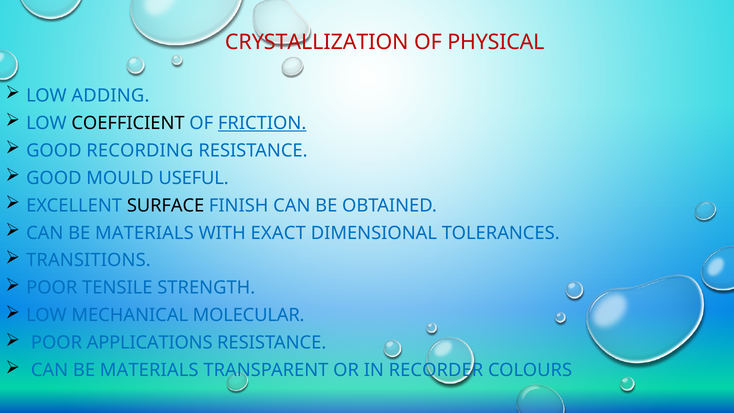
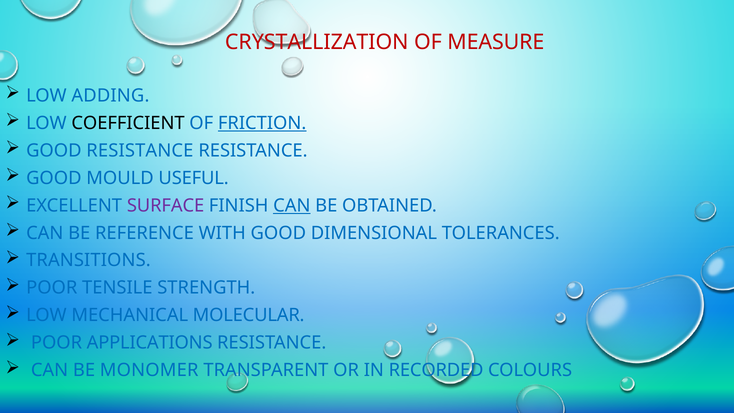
PHYSICAL: PHYSICAL -> MEASURE
GOOD RECORDING: RECORDING -> RESISTANCE
SURFACE colour: black -> purple
CAN at (292, 205) underline: none -> present
MATERIALS at (144, 233): MATERIALS -> REFERENCE
WITH EXACT: EXACT -> GOOD
MATERIALS at (149, 370): MATERIALS -> MONOMER
RECORDER: RECORDER -> RECORDED
